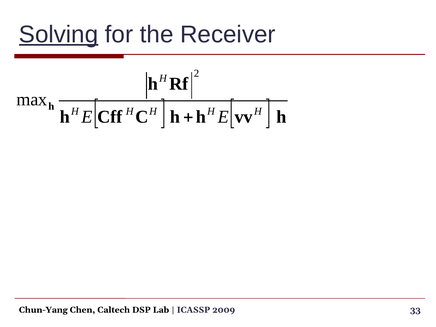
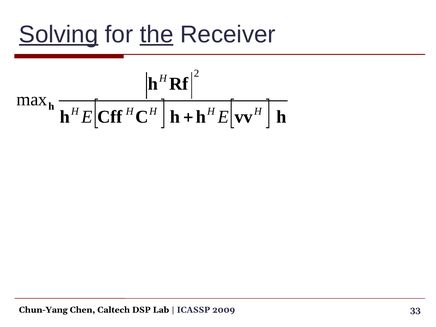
the underline: none -> present
